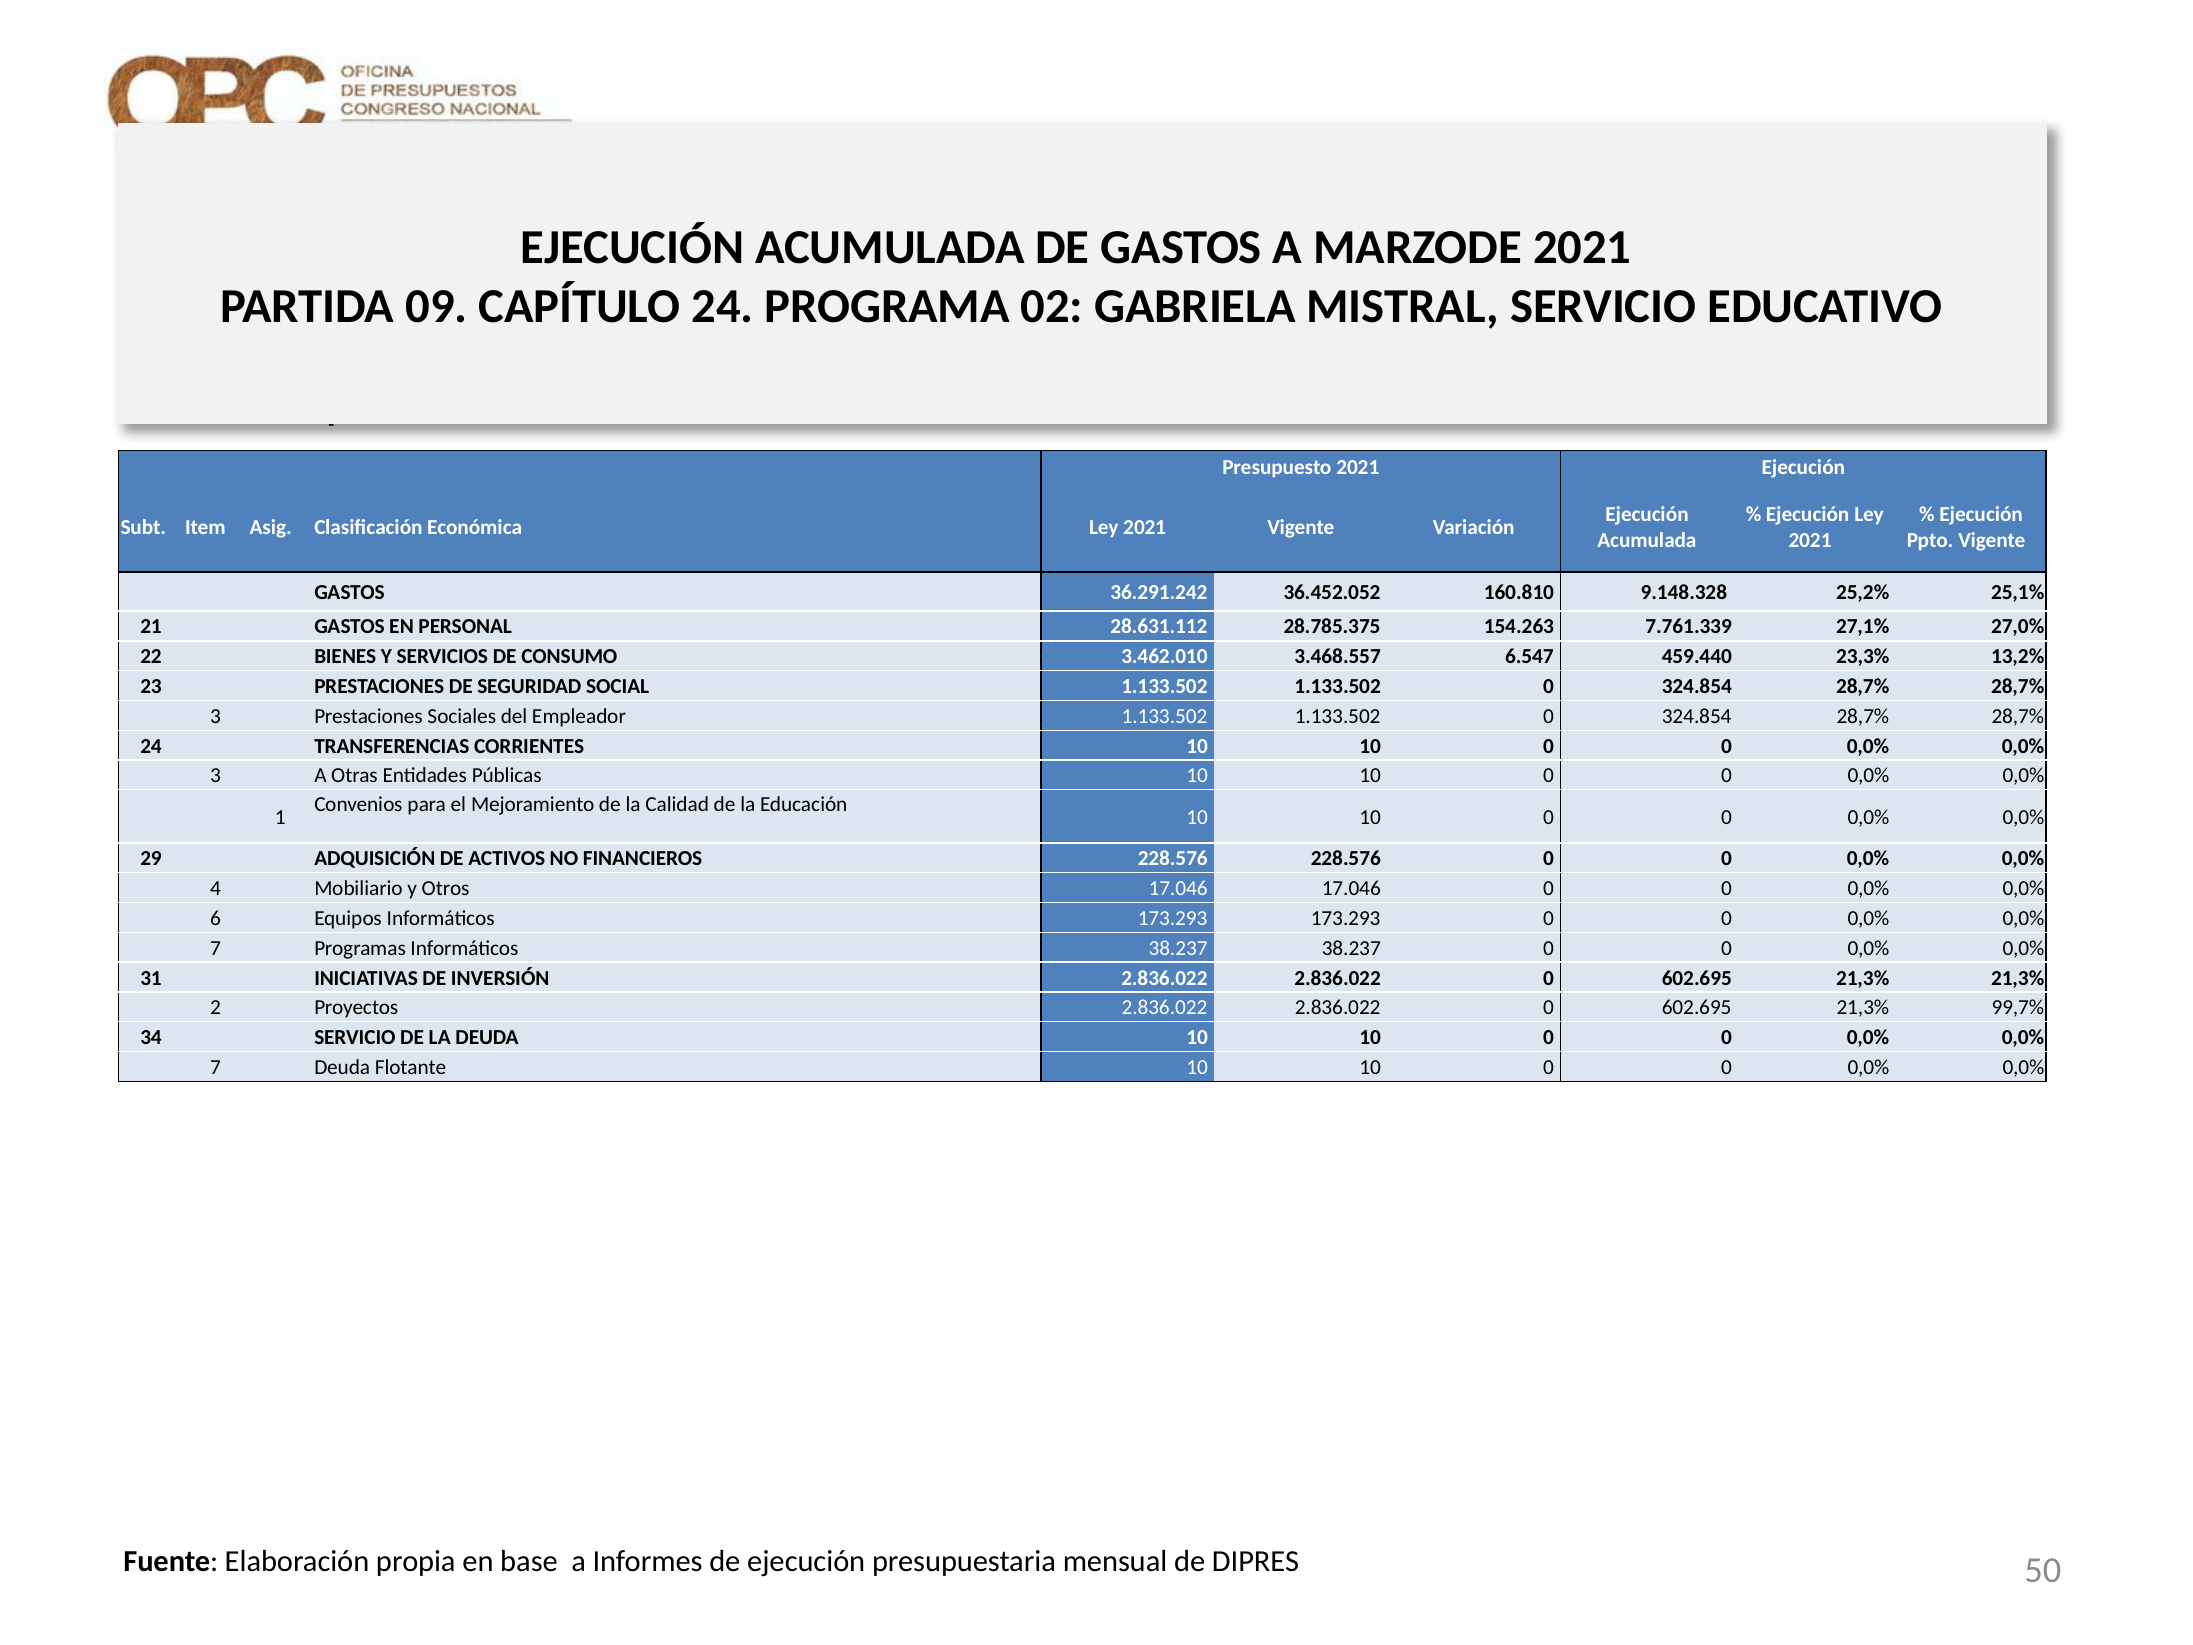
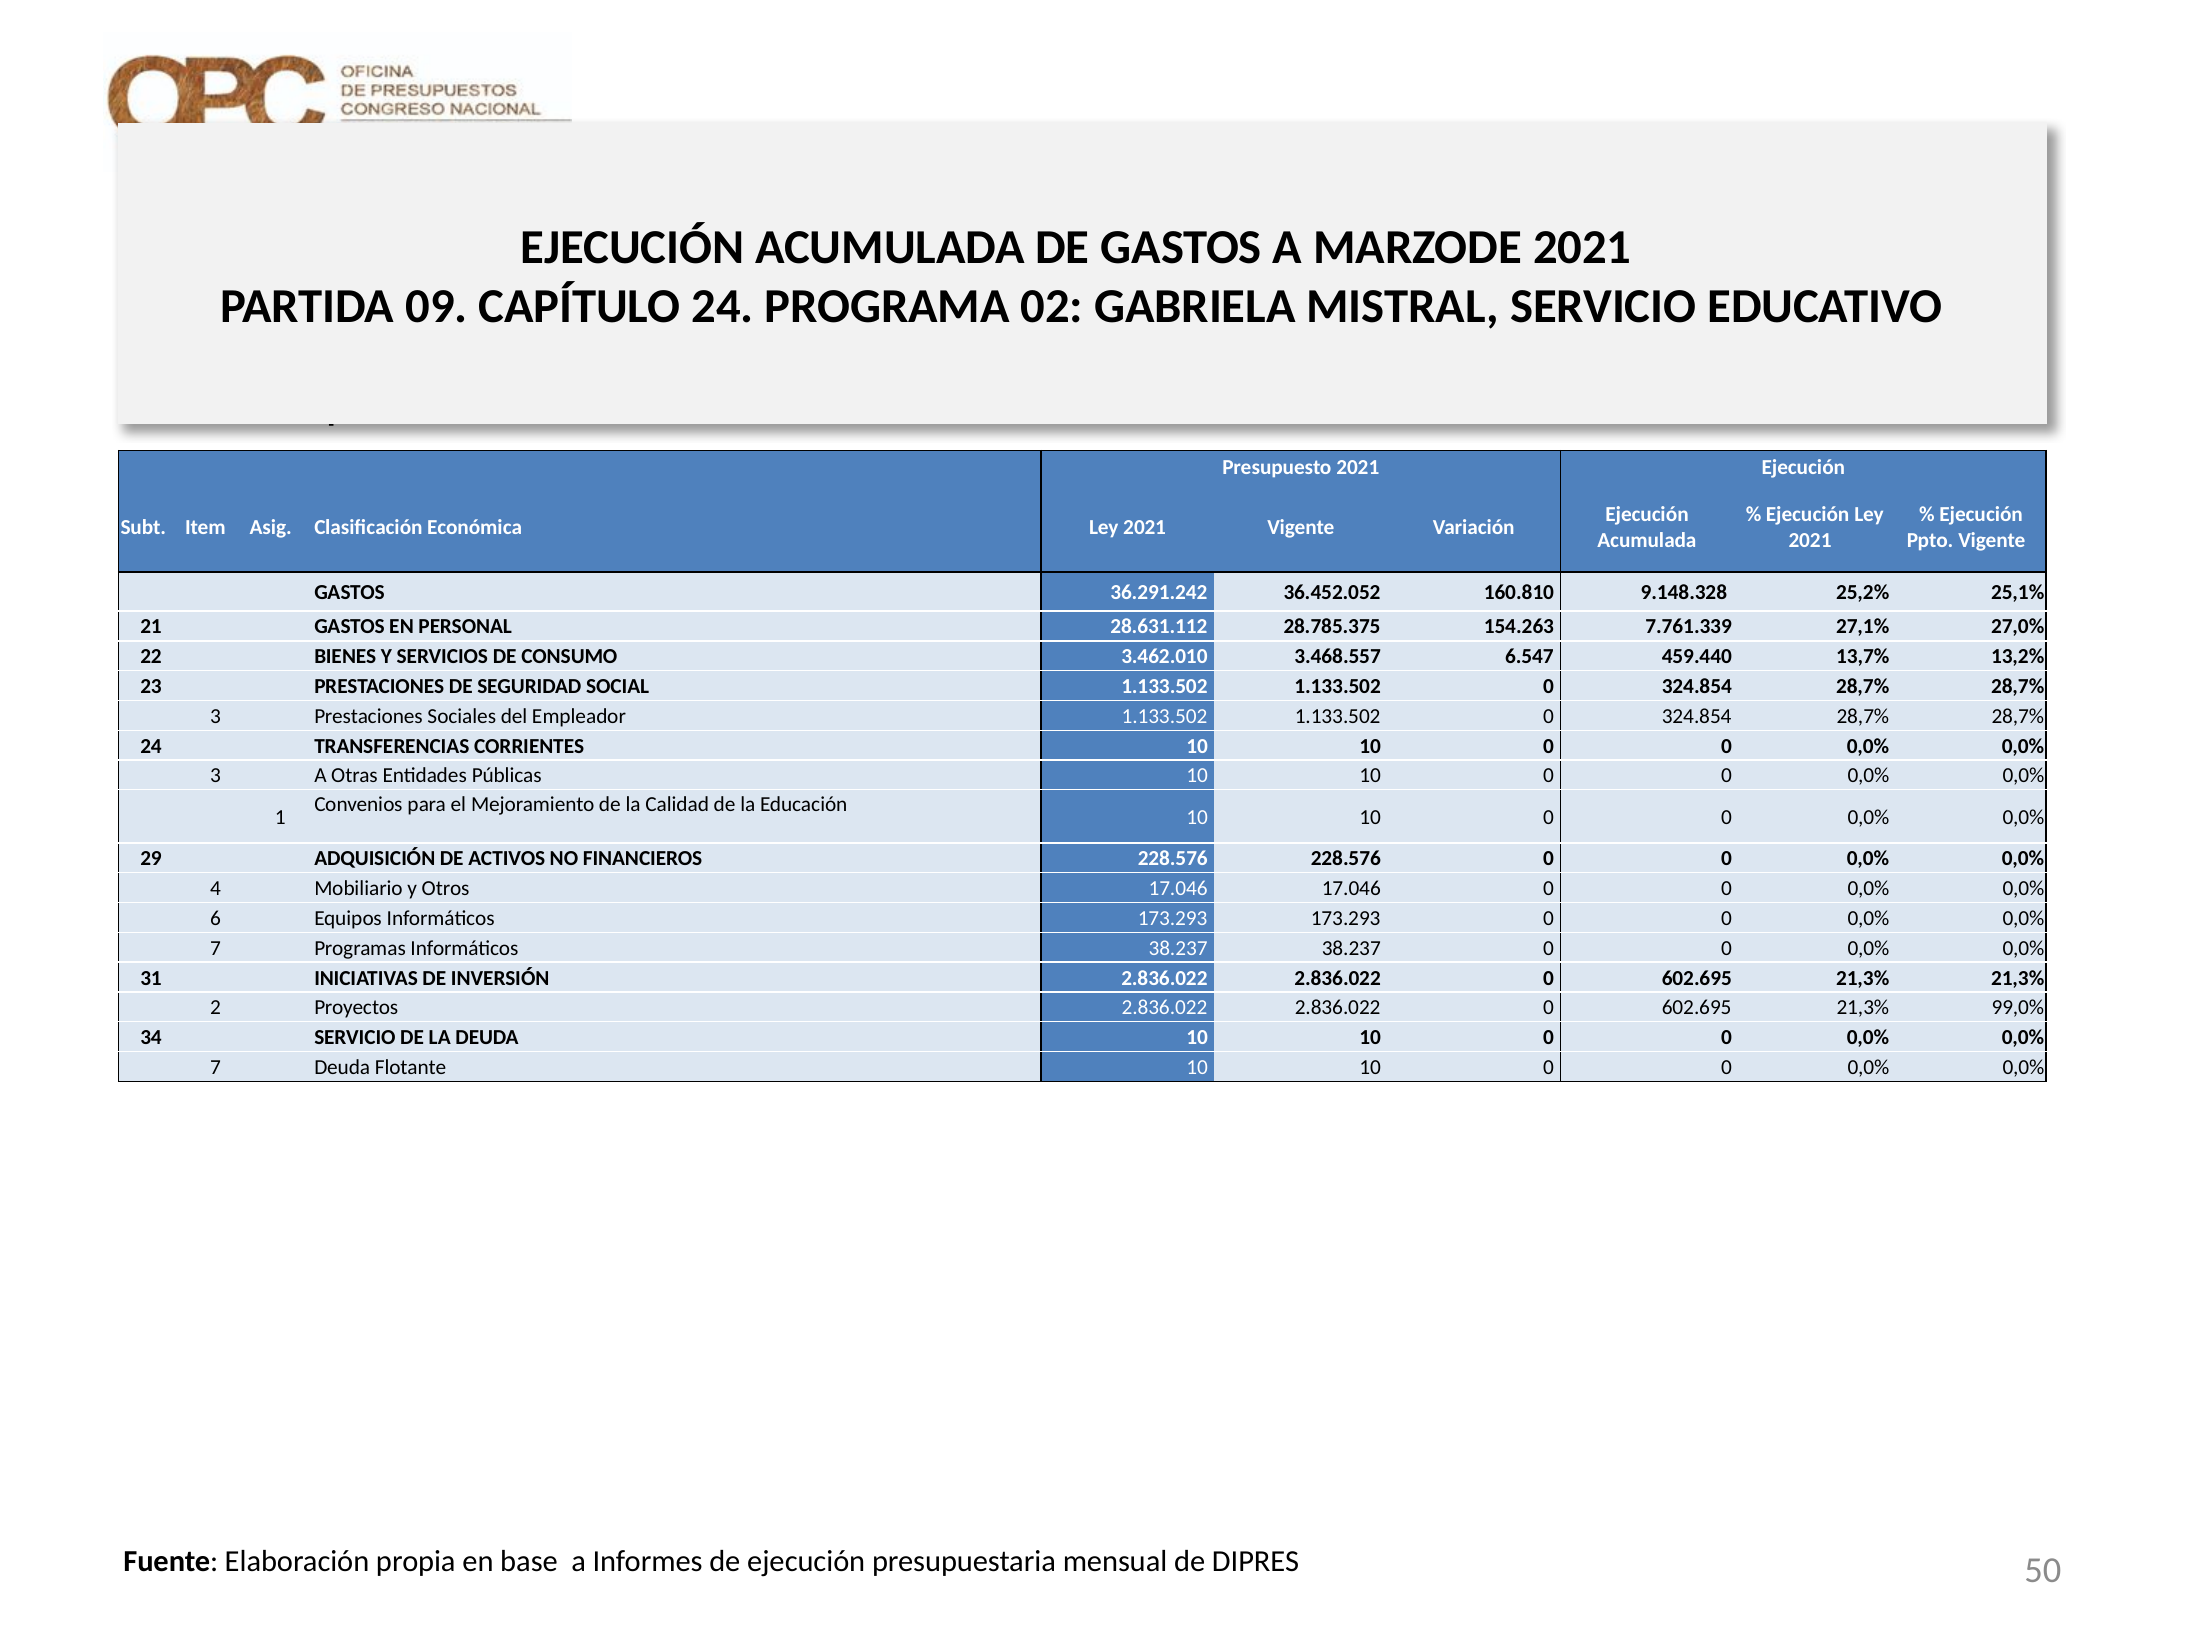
23,3%: 23,3% -> 13,7%
99,7%: 99,7% -> 99,0%
